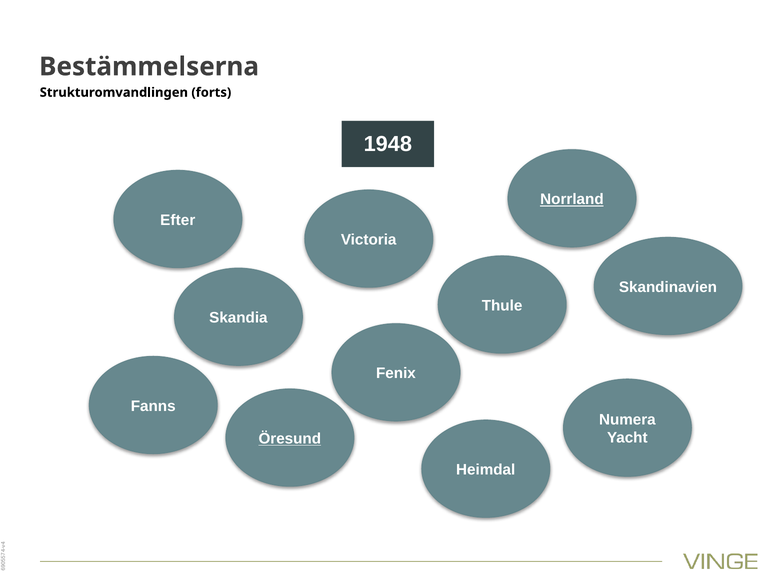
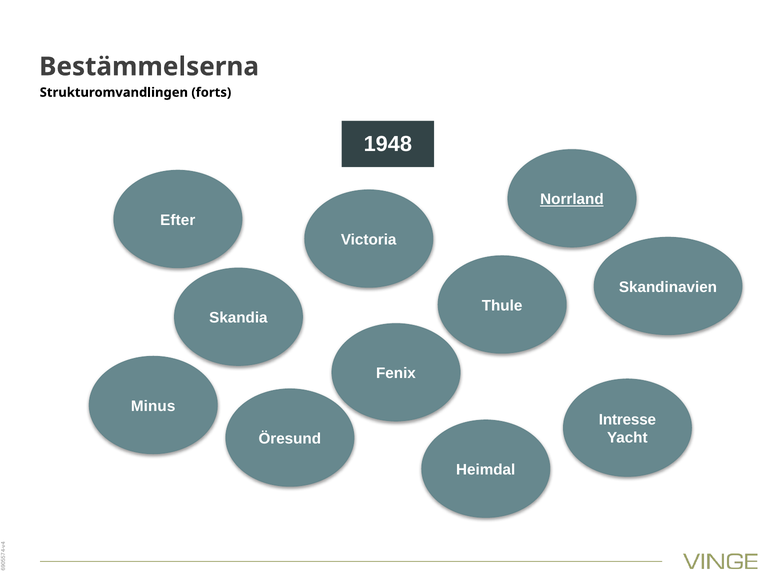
Fanns: Fanns -> Minus
Numera: Numera -> Intresse
Öresund underline: present -> none
